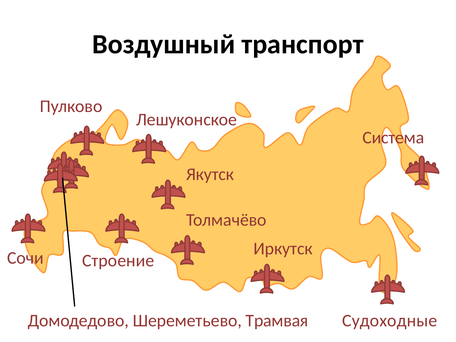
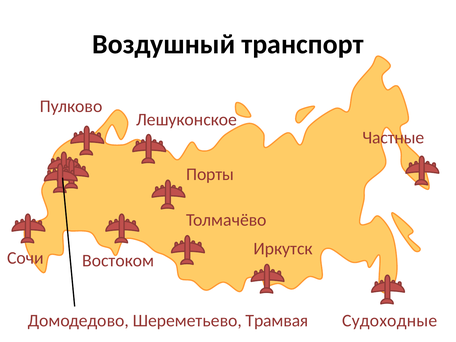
Система: Система -> Частные
Якутск: Якутск -> Порты
Строение: Строение -> Востоком
